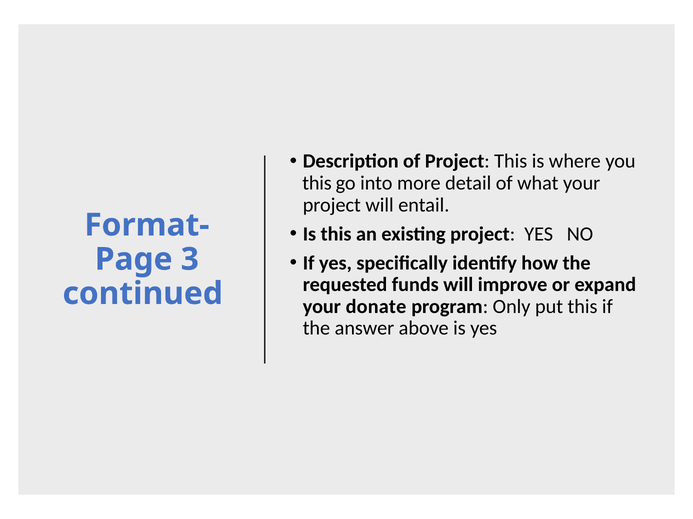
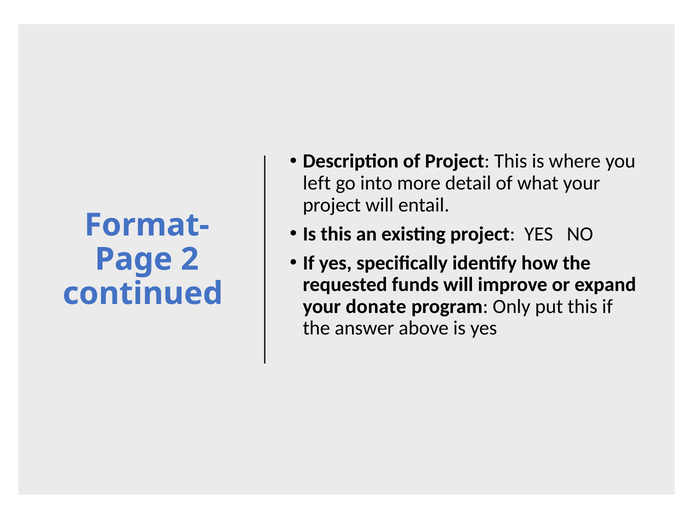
this at (317, 183): this -> left
3: 3 -> 2
